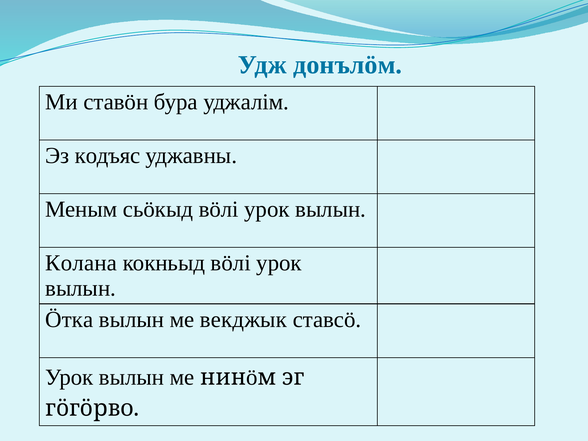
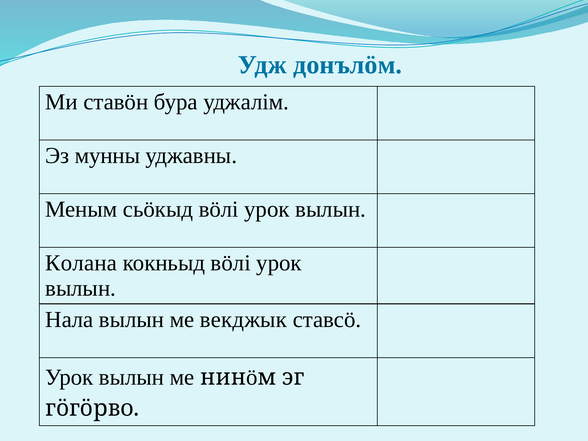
кодъяс: кодъяс -> мунны
Ӧтка: Ӧтка -> Нала
